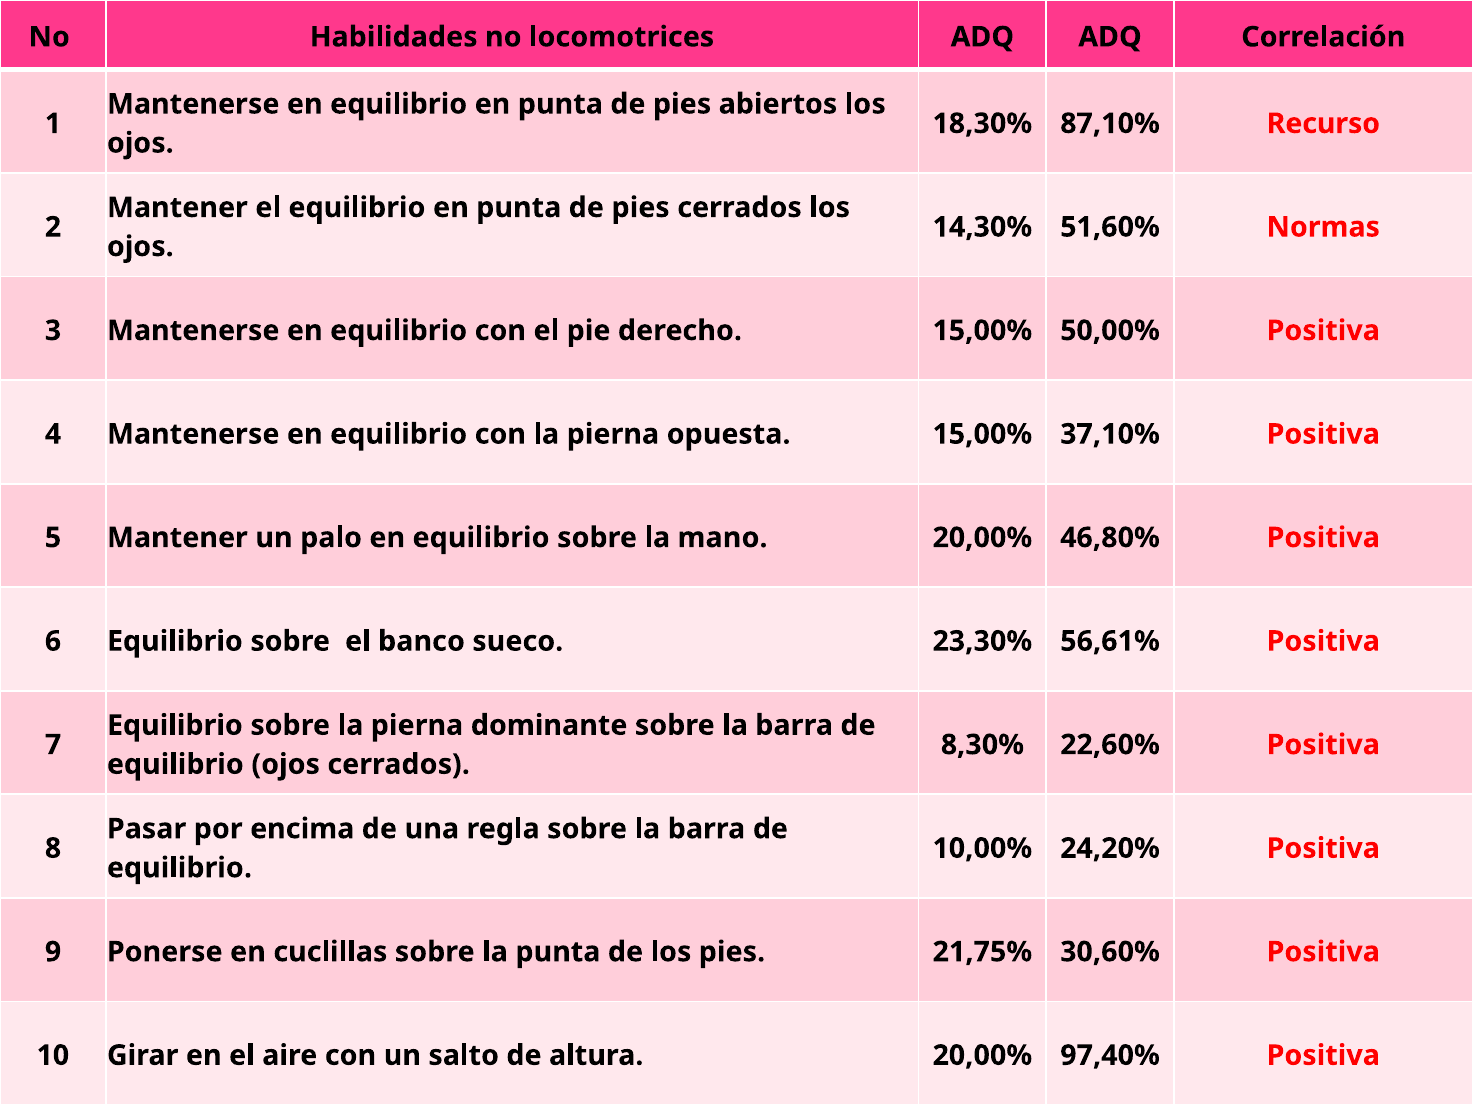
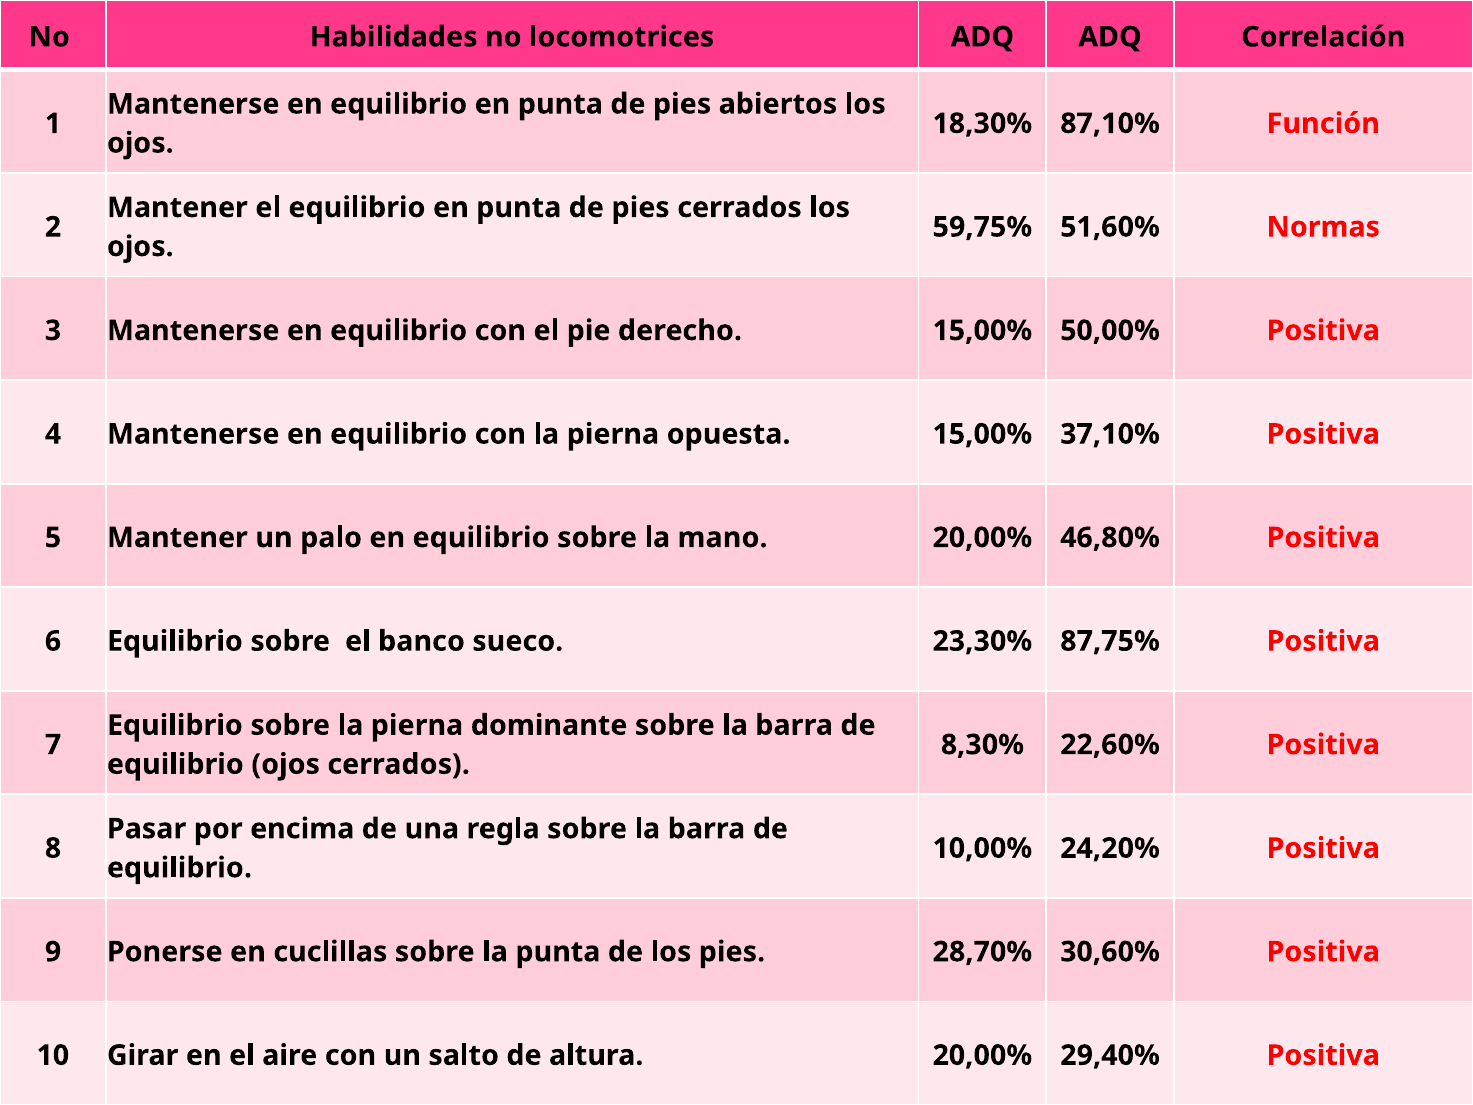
Recurso: Recurso -> Función
14,30%: 14,30% -> 59,75%
56,61%: 56,61% -> 87,75%
21,75%: 21,75% -> 28,70%
97,40%: 97,40% -> 29,40%
